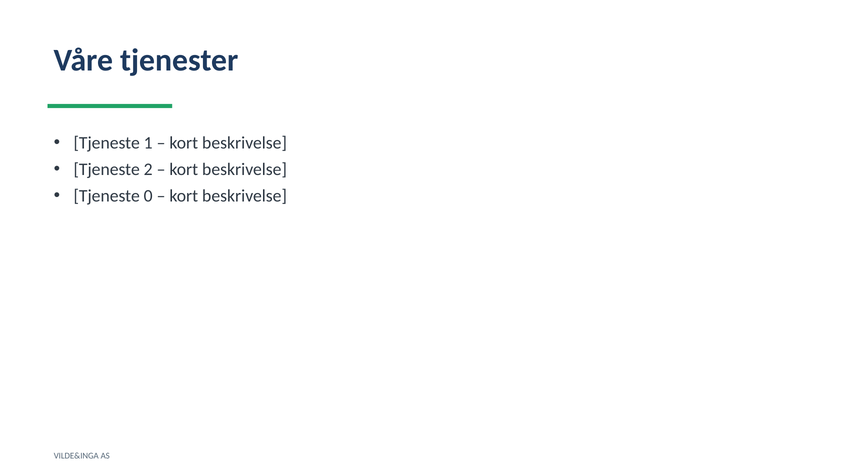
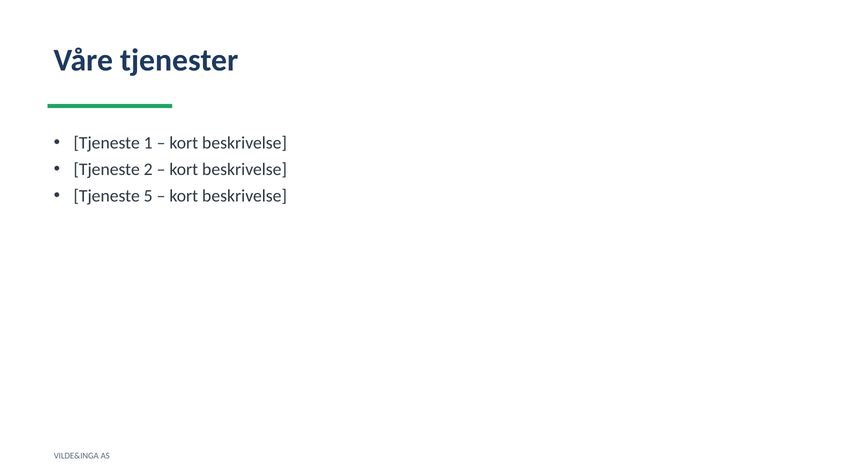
0: 0 -> 5
